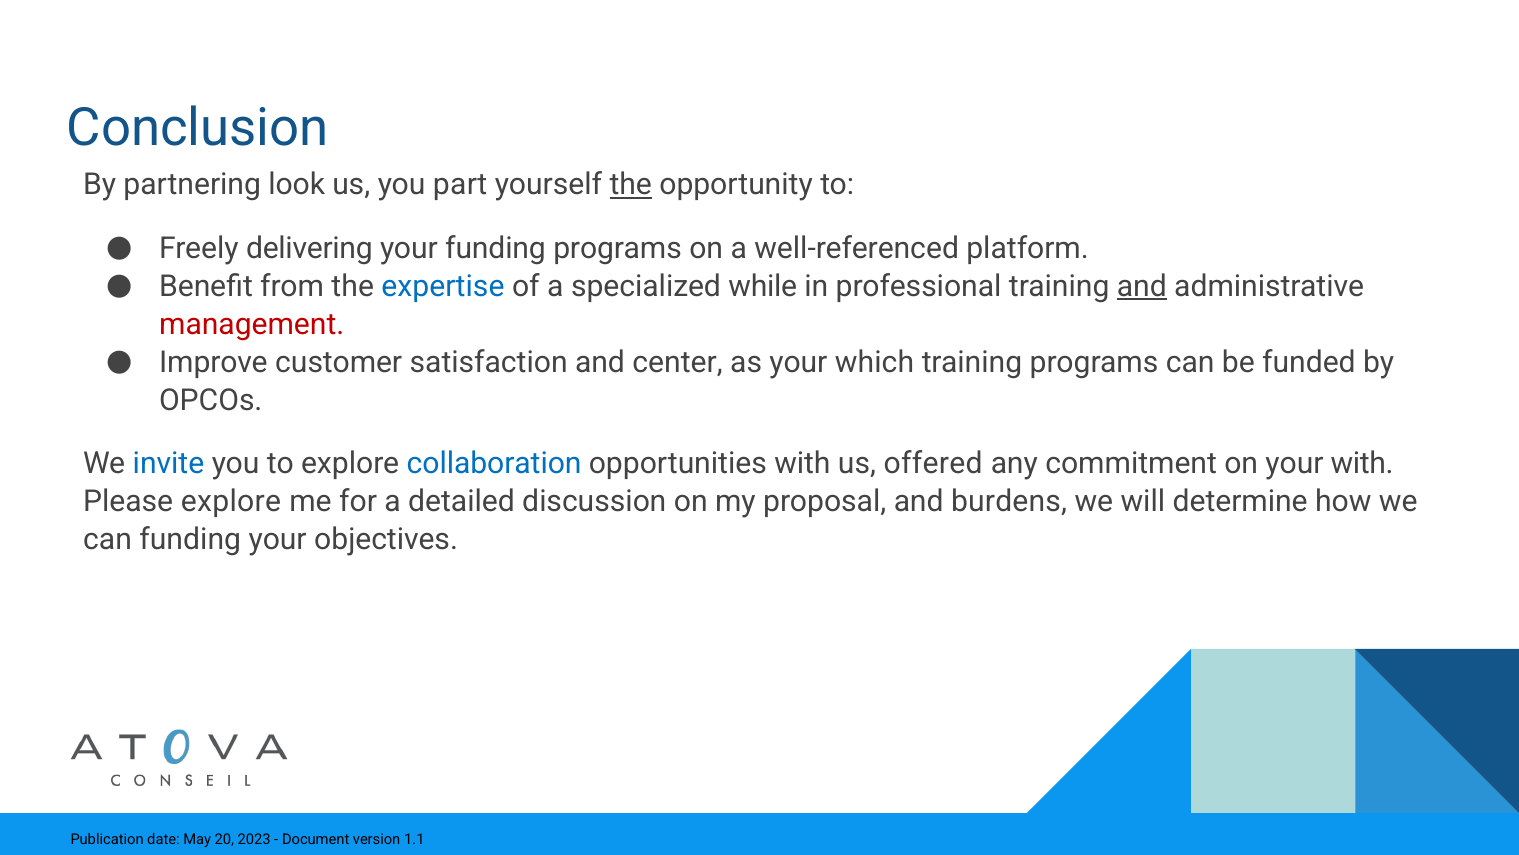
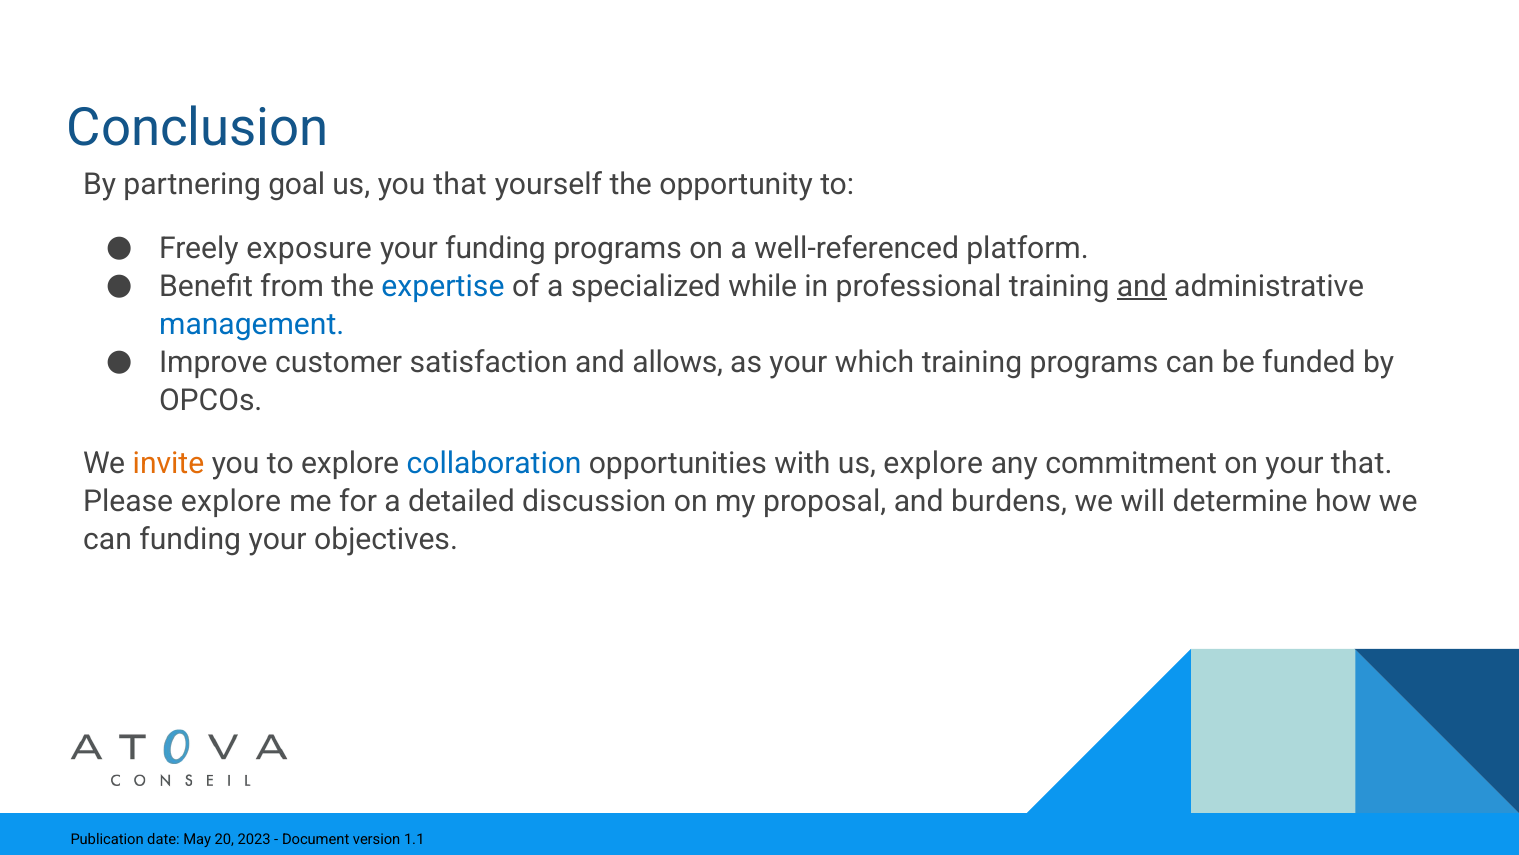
look: look -> goal
you part: part -> that
the at (631, 185) underline: present -> none
delivering: delivering -> exposure
management colour: red -> blue
center: center -> allows
invite colour: blue -> orange
us offered: offered -> explore
your with: with -> that
